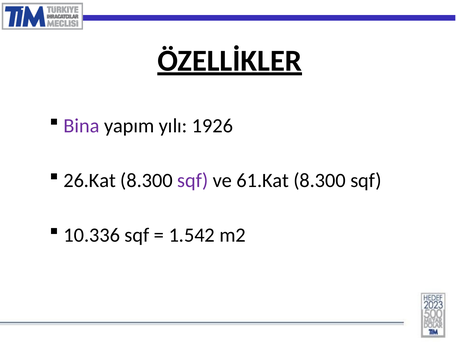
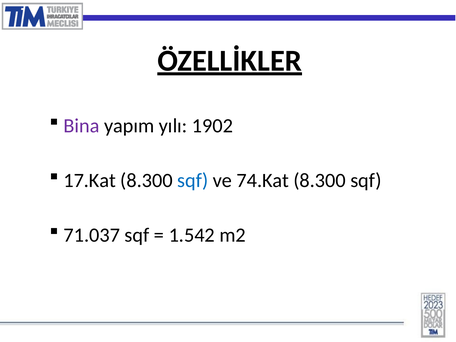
1926: 1926 -> 1902
26.Kat: 26.Kat -> 17.Kat
sqf at (193, 181) colour: purple -> blue
61.Kat: 61.Kat -> 74.Kat
10.336: 10.336 -> 71.037
